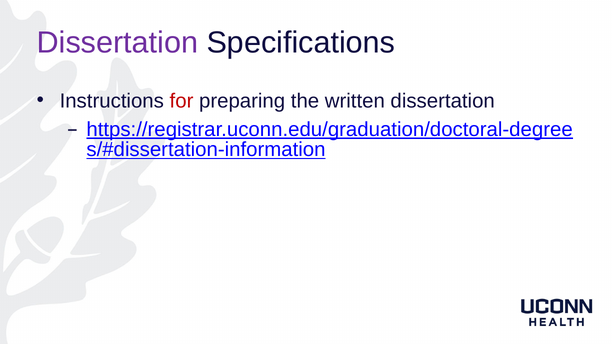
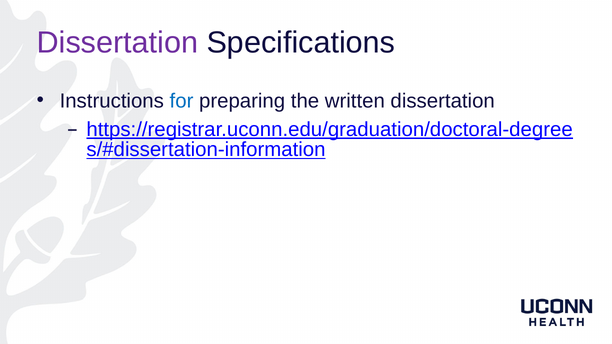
for colour: red -> blue
